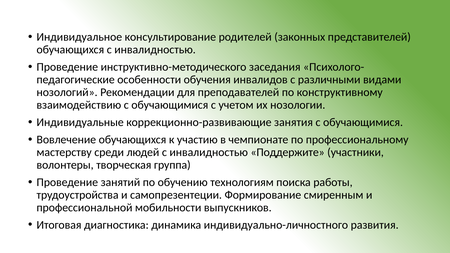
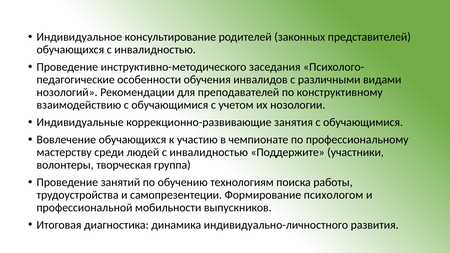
смиренным: смиренным -> психологом
